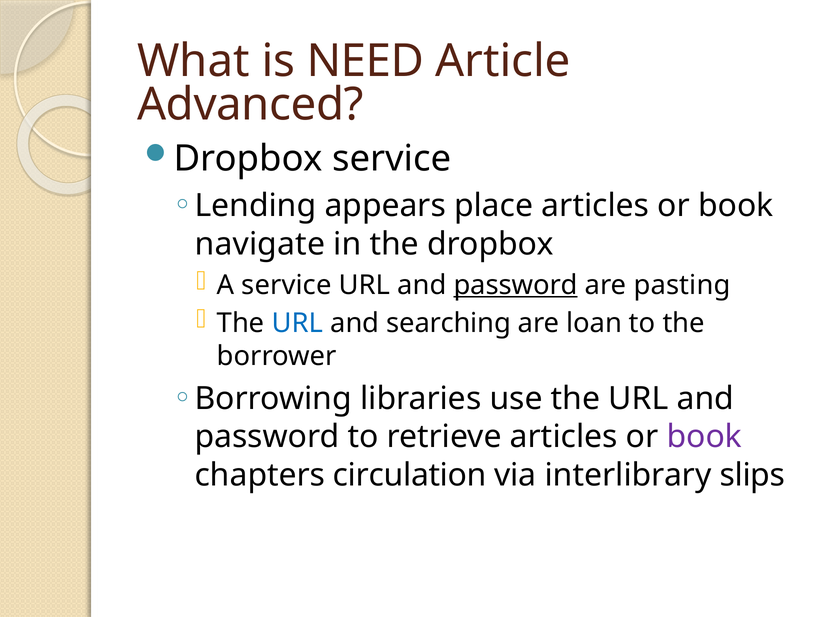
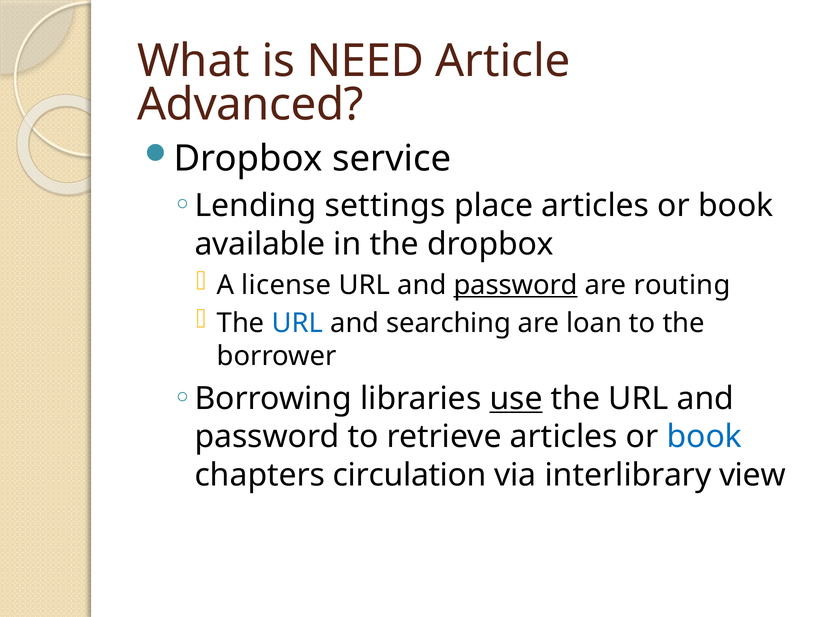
appears: appears -> settings
navigate: navigate -> available
A service: service -> license
pasting: pasting -> routing
use underline: none -> present
book at (704, 436) colour: purple -> blue
slips: slips -> view
